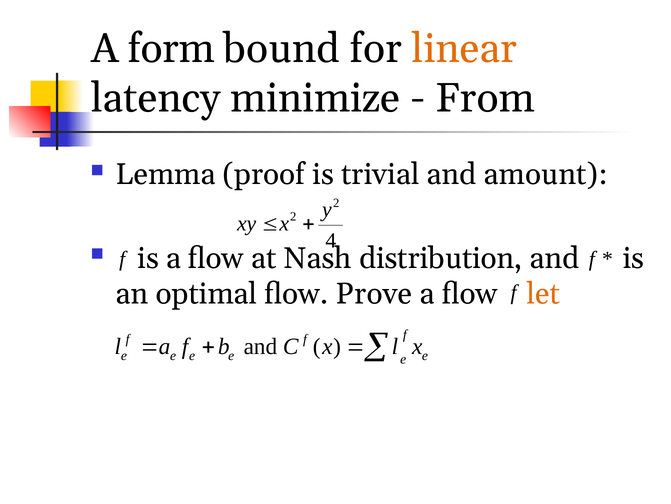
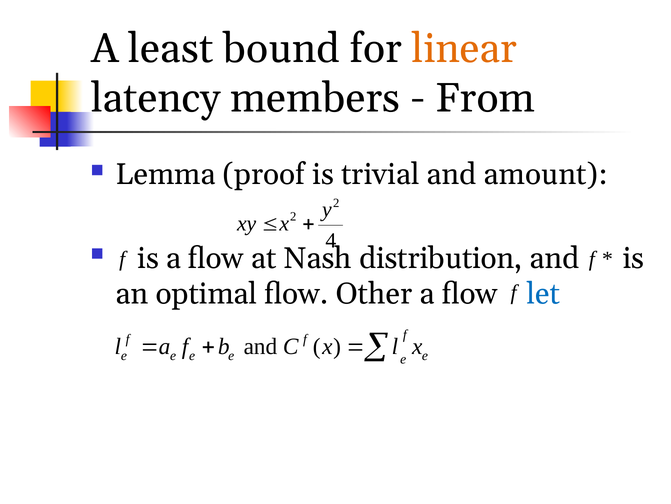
form: form -> least
minimize: minimize -> members
Prove: Prove -> Other
let colour: orange -> blue
